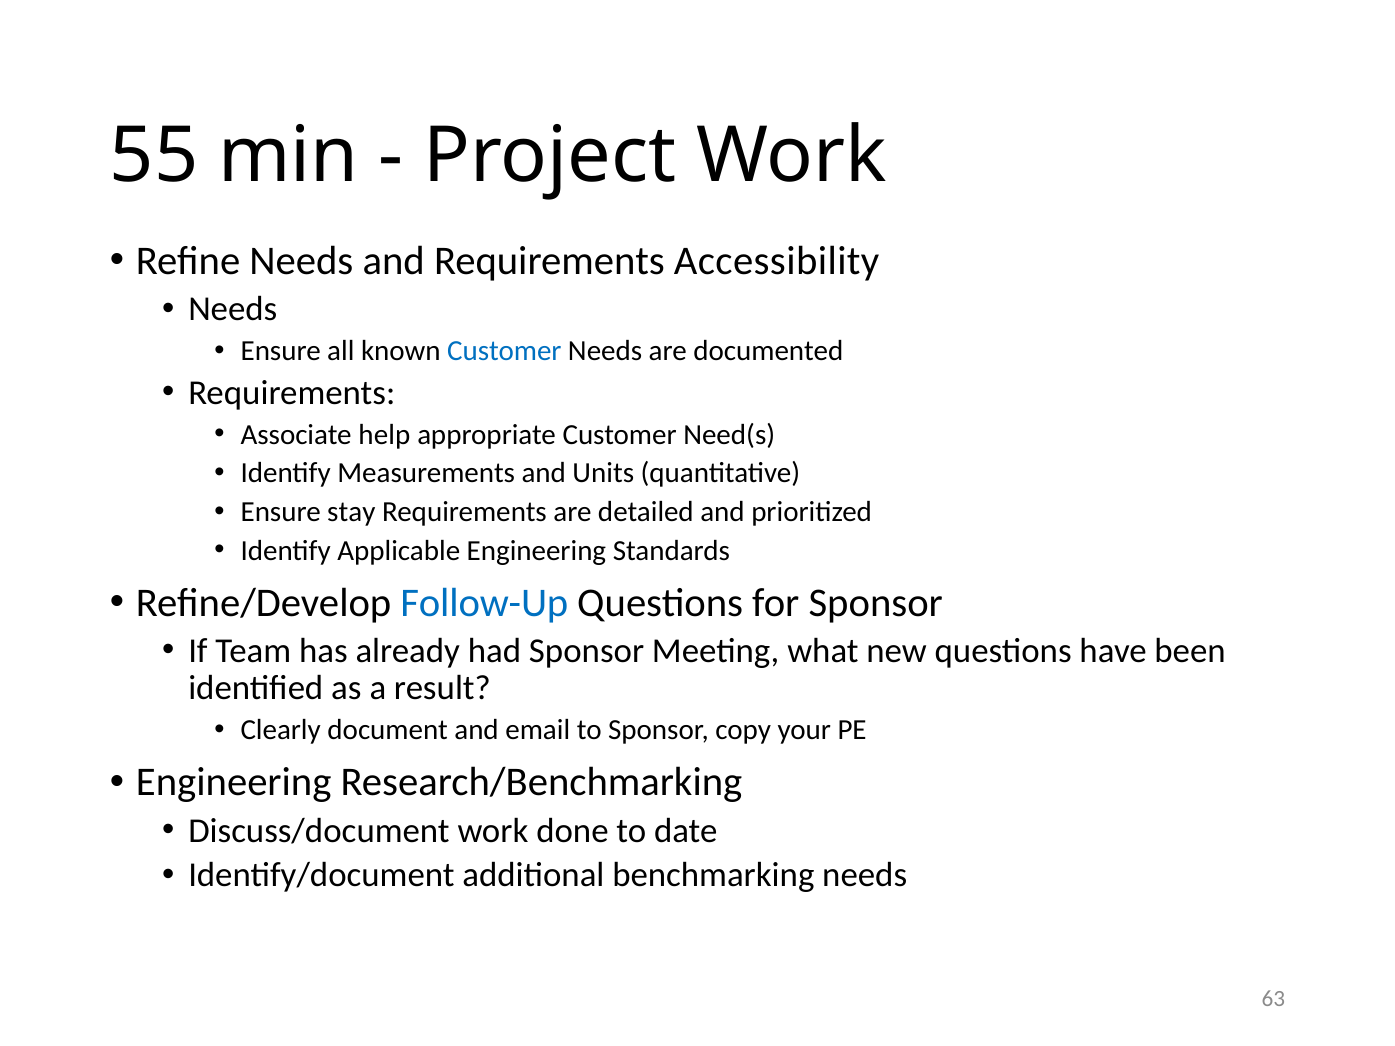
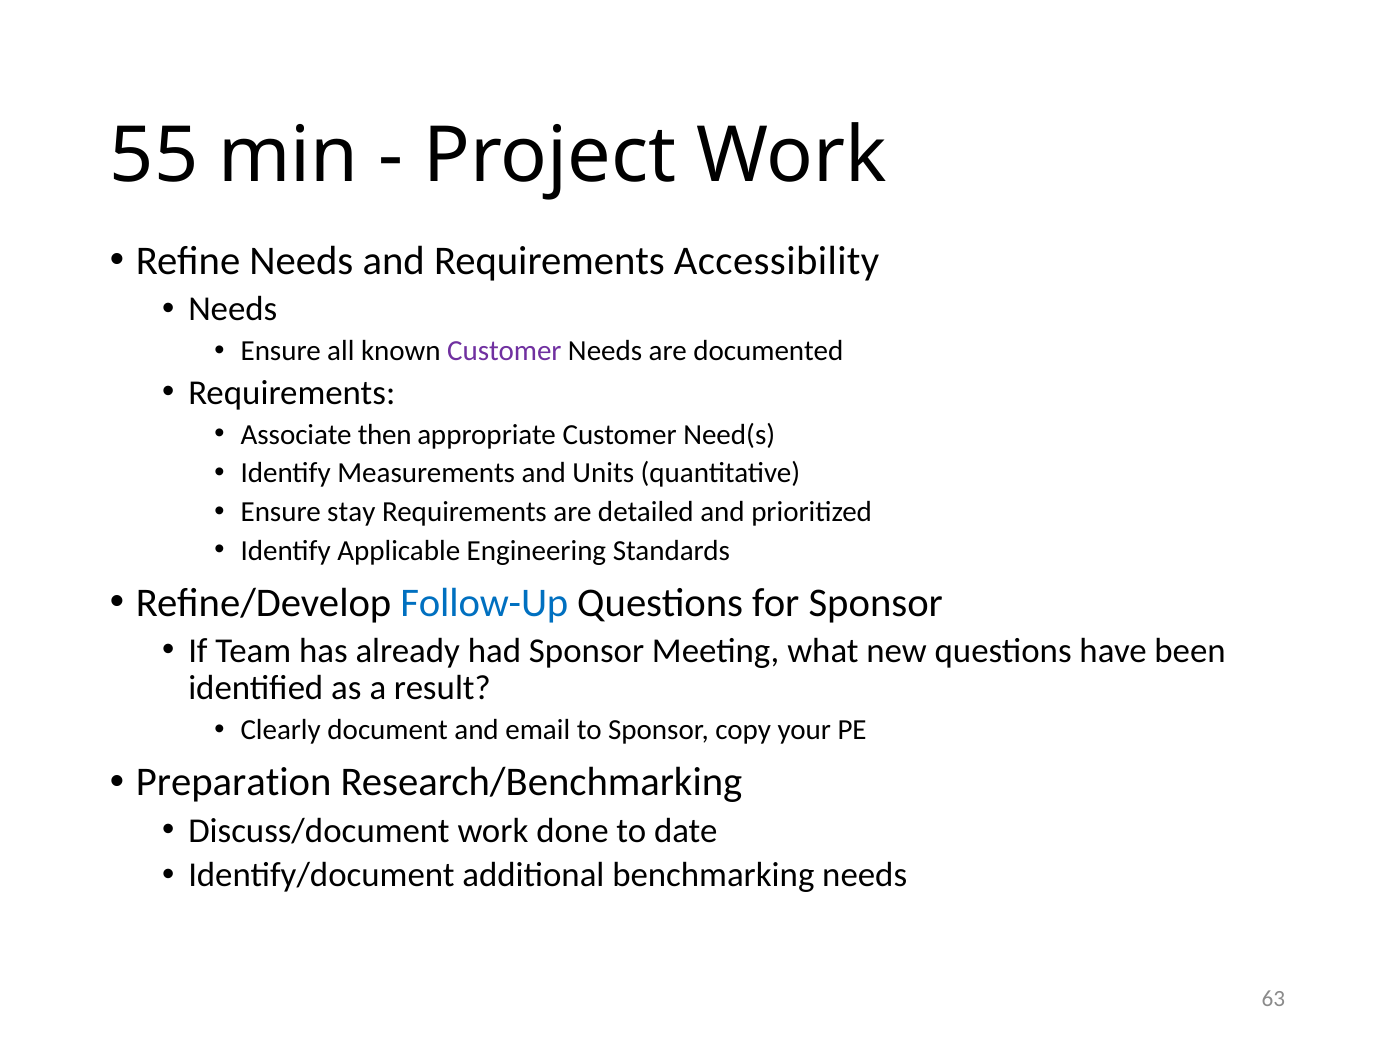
Customer at (504, 351) colour: blue -> purple
help: help -> then
Engineering at (234, 783): Engineering -> Preparation
